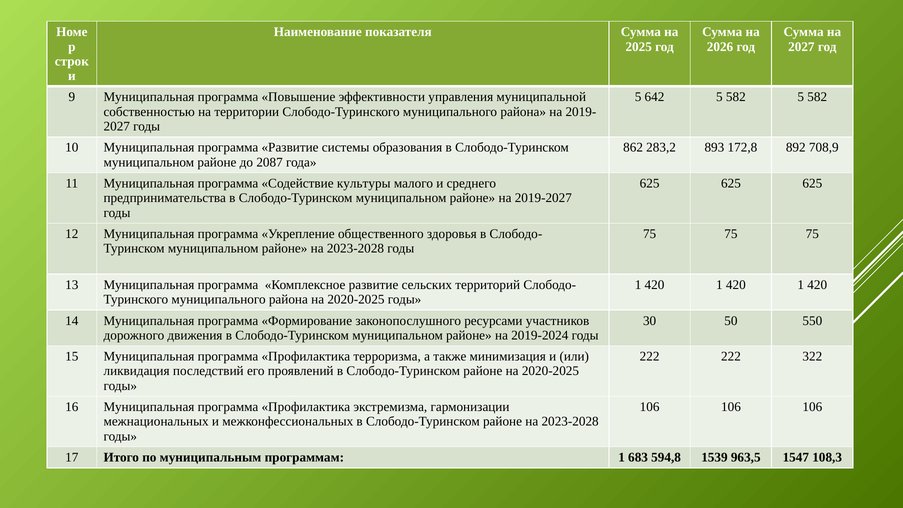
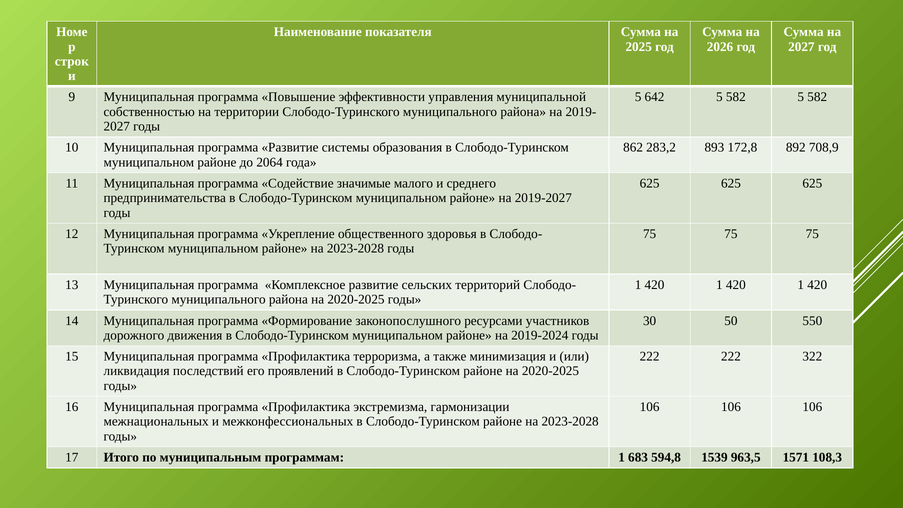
2087: 2087 -> 2064
культуры: культуры -> значимые
1547: 1547 -> 1571
